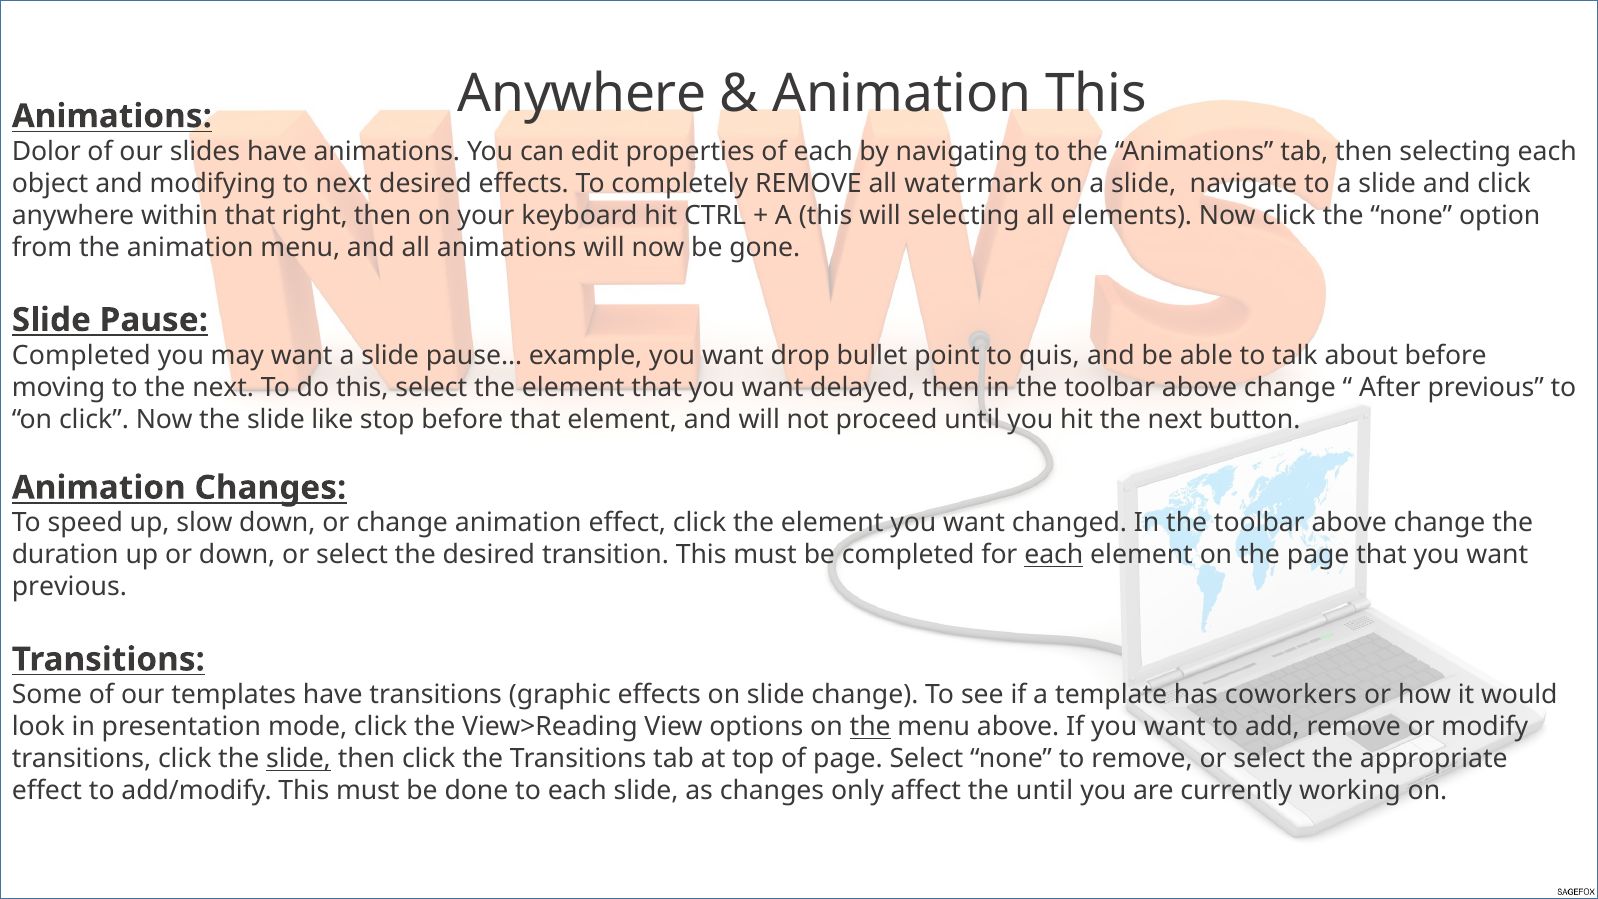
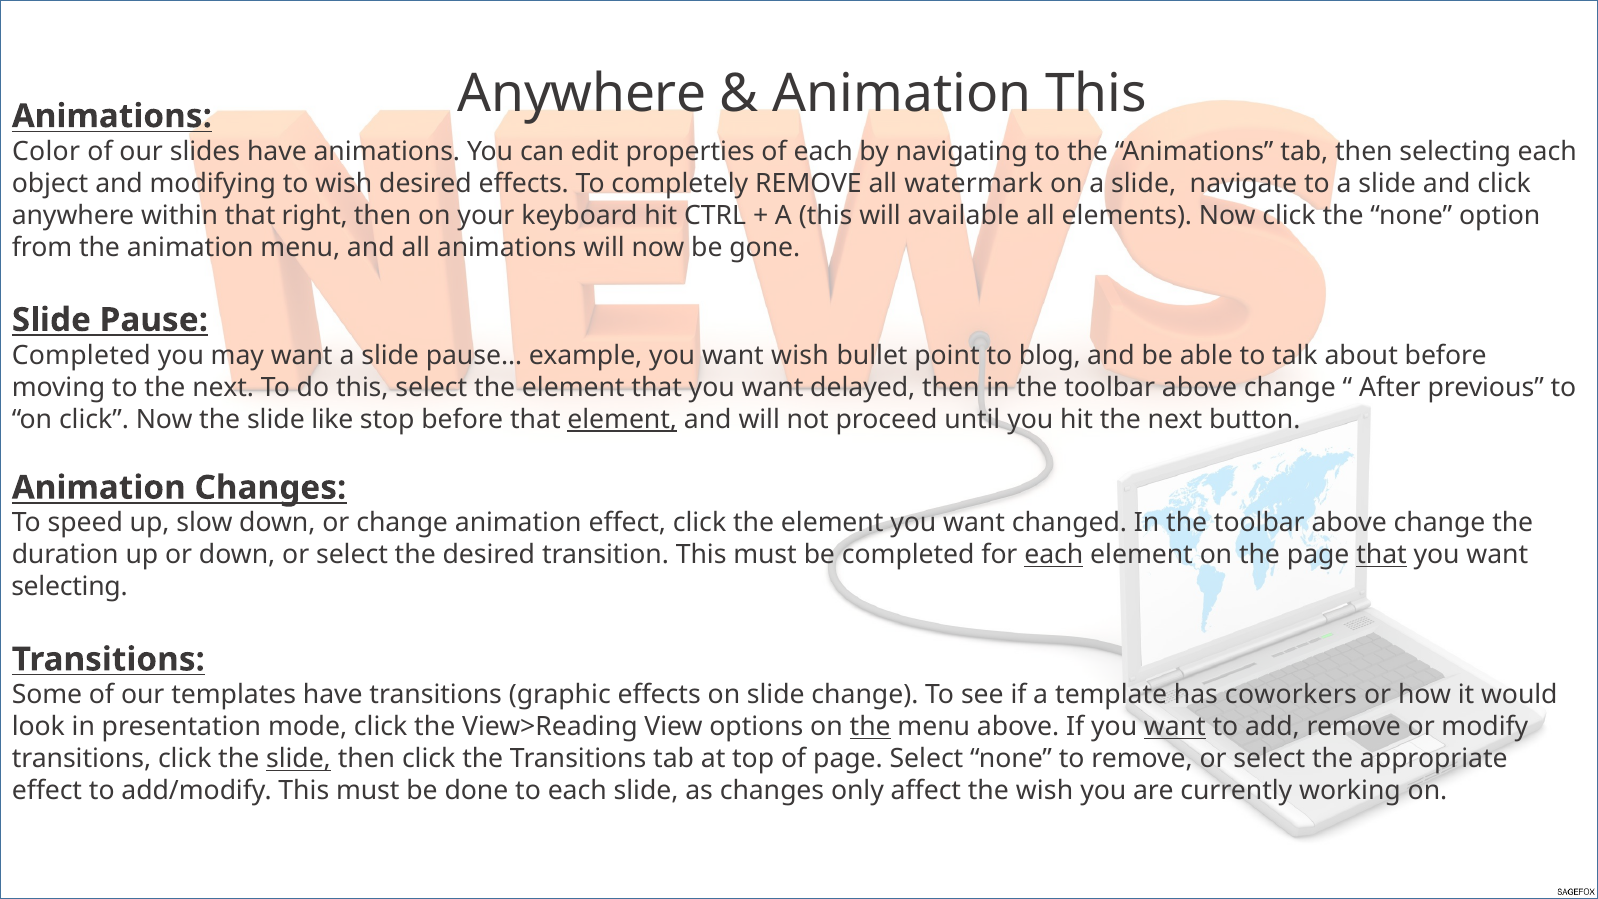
Dolor: Dolor -> Color
to next: next -> wish
will selecting: selecting -> available
want drop: drop -> wish
quis: quis -> blog
element at (622, 419) underline: none -> present
that at (1382, 555) underline: none -> present
previous at (69, 587): previous -> selecting
want at (1175, 727) underline: none -> present
the until: until -> wish
